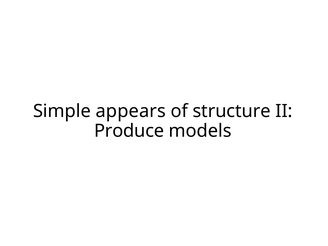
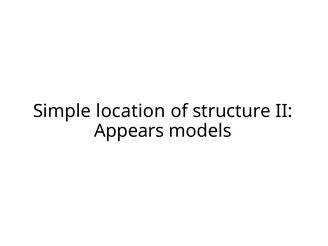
appears: appears -> location
Produce: Produce -> Appears
